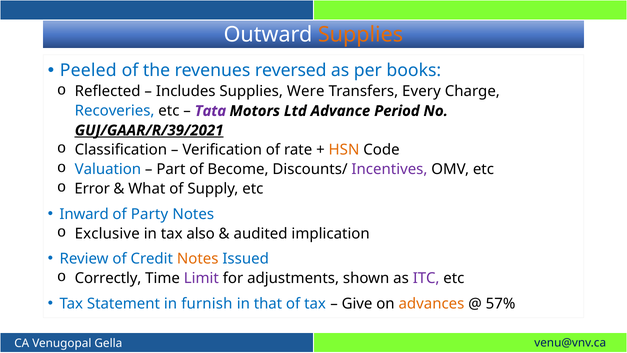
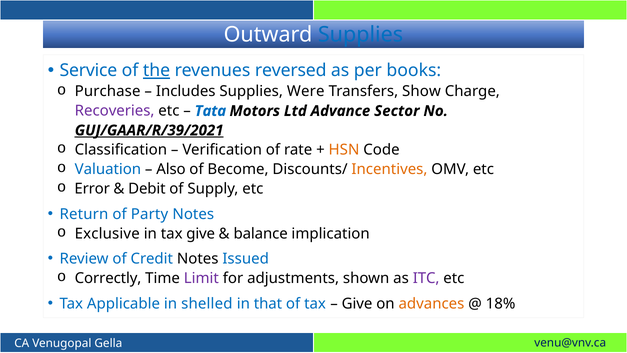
Supplies at (361, 34) colour: orange -> blue
Peeled: Peeled -> Service
the underline: none -> present
Reflected: Reflected -> Purchase
Every: Every -> Show
Recoveries colour: blue -> purple
Tata colour: purple -> blue
Period: Period -> Sector
Part: Part -> Also
Incentives colour: purple -> orange
What: What -> Debit
Inward: Inward -> Return
tax also: also -> give
audited: audited -> balance
Notes at (198, 259) colour: orange -> black
Statement: Statement -> Applicable
furnish: furnish -> shelled
57%: 57% -> 18%
